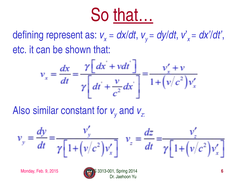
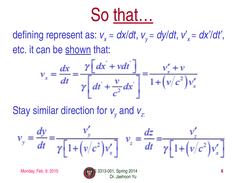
shown underline: none -> present
Also: Also -> Stay
constant: constant -> direction
